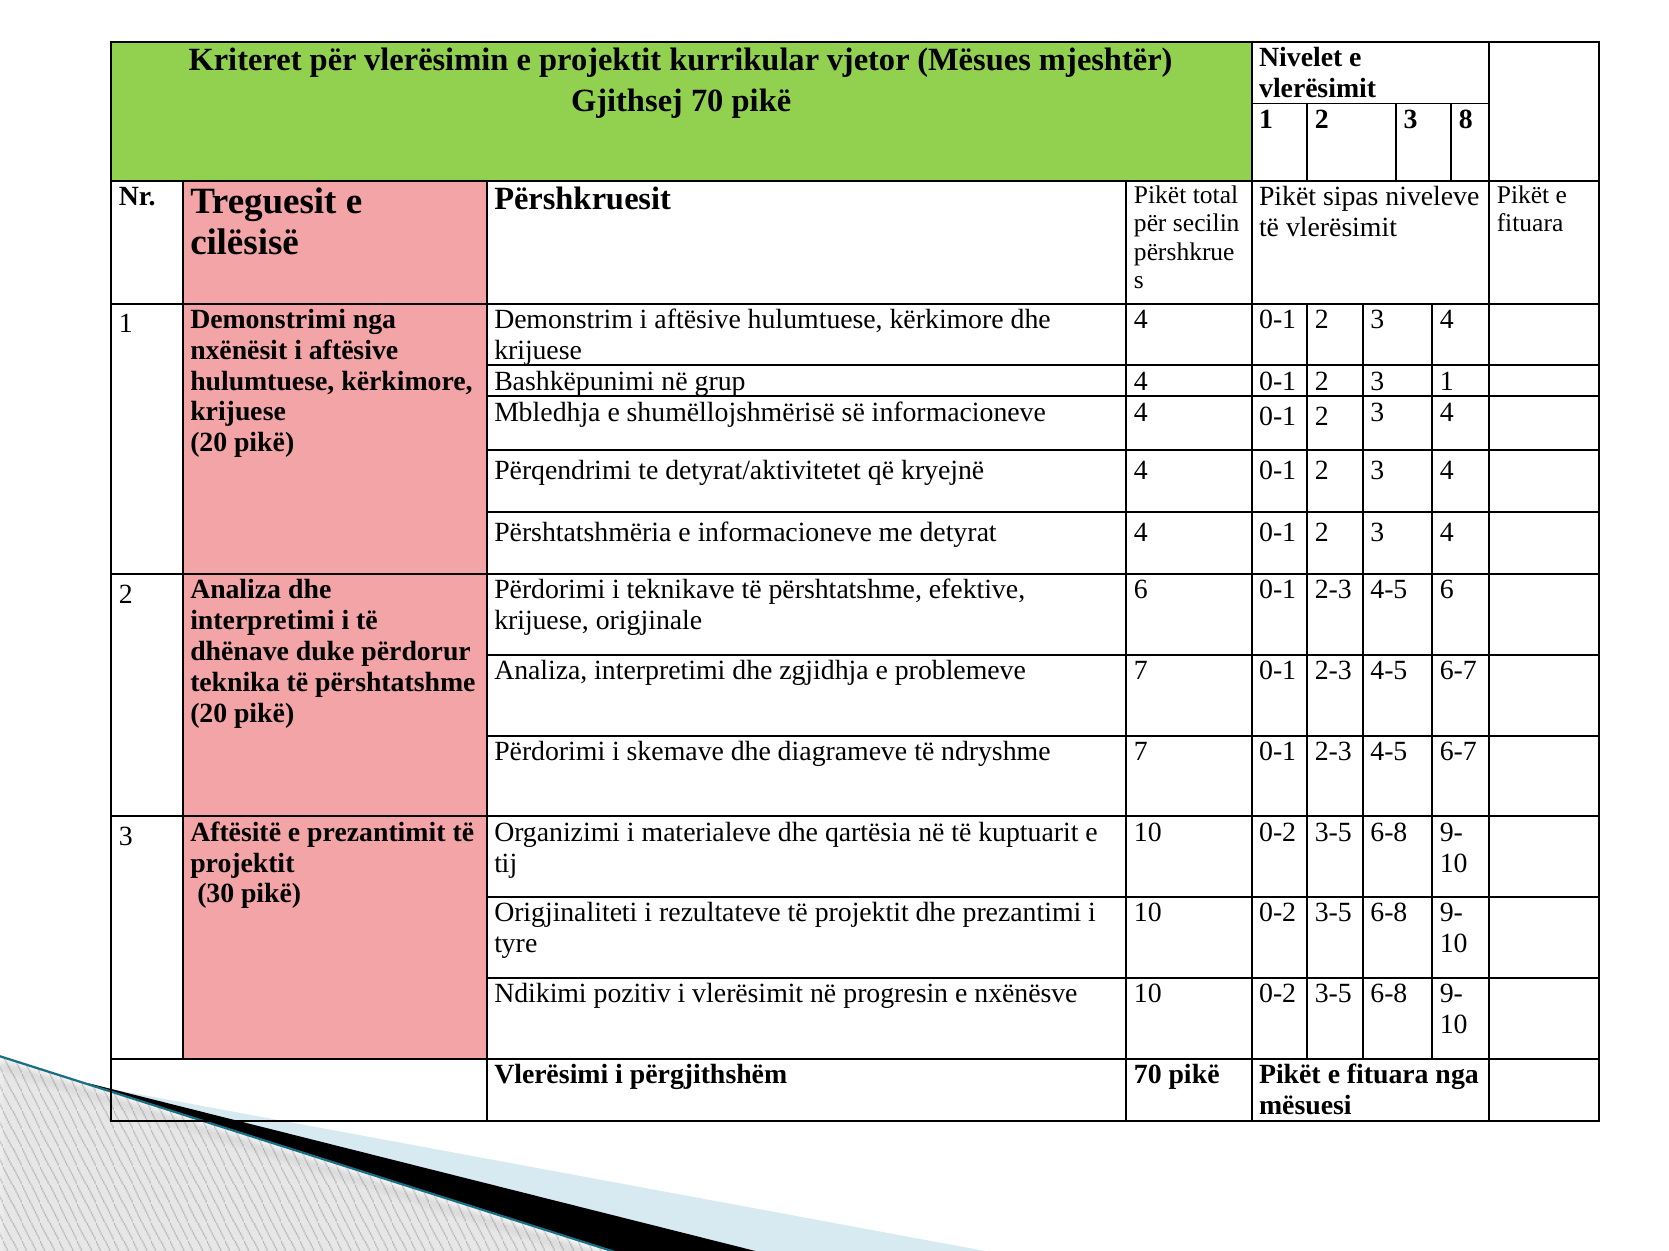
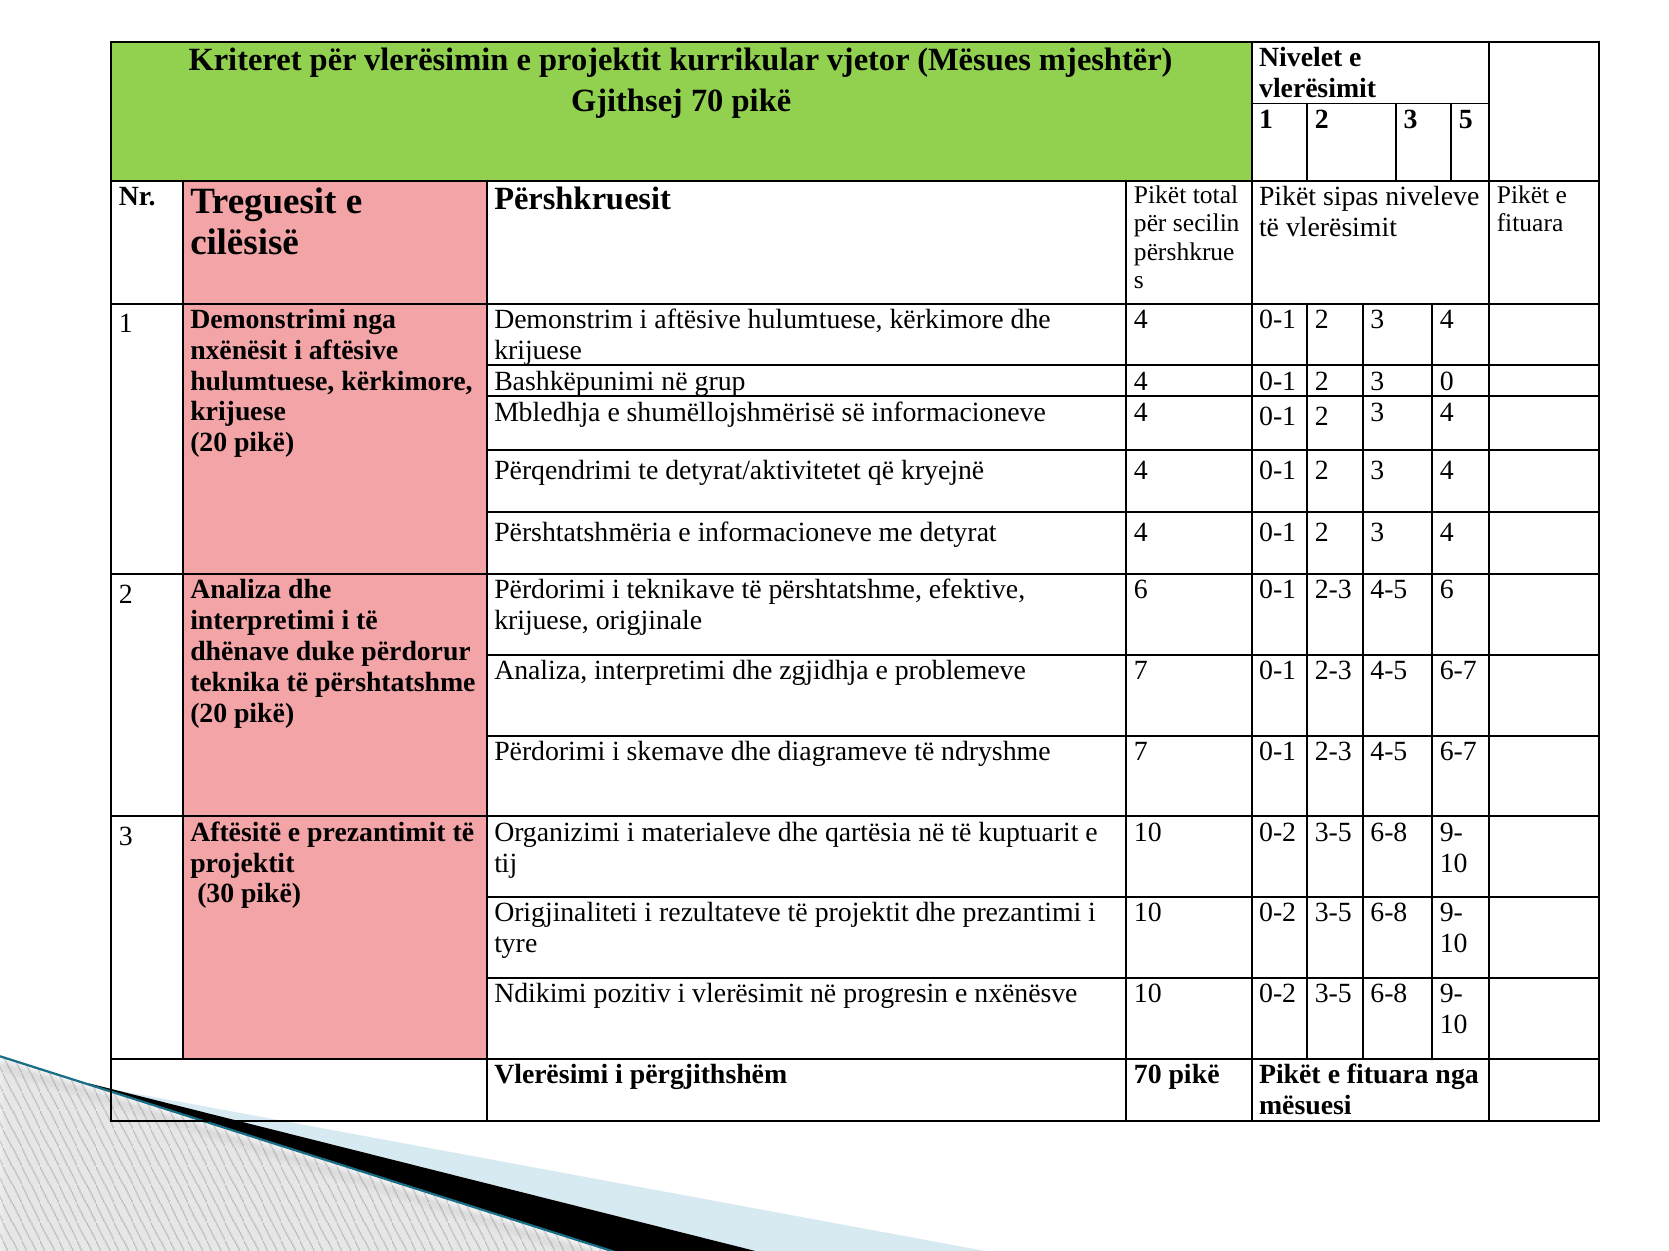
8: 8 -> 5
3 1: 1 -> 0
